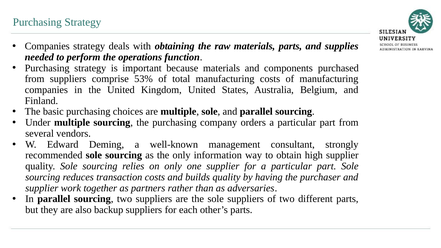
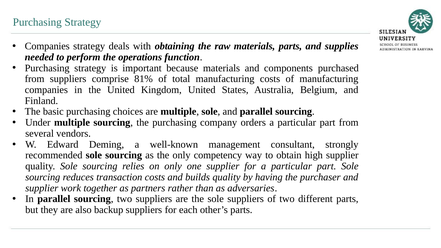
53%: 53% -> 81%
information: information -> competency
